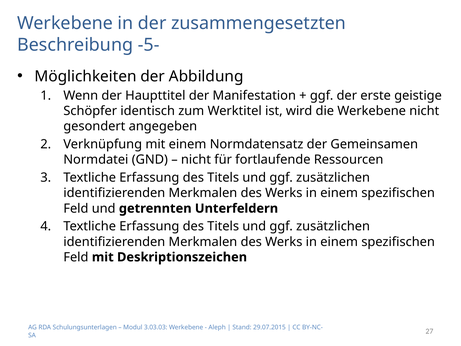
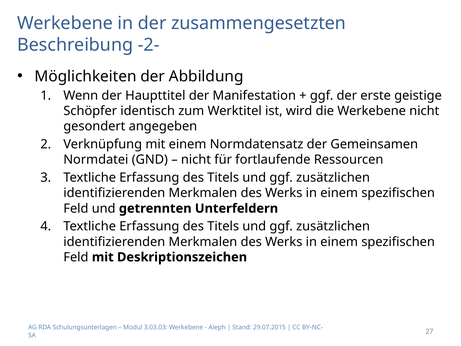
-5-: -5- -> -2-
